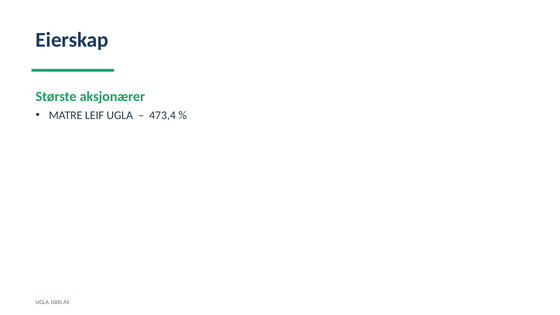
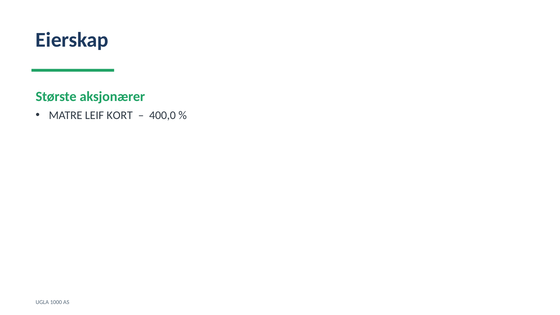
LEIF UGLA: UGLA -> KORT
473,4: 473,4 -> 400,0
